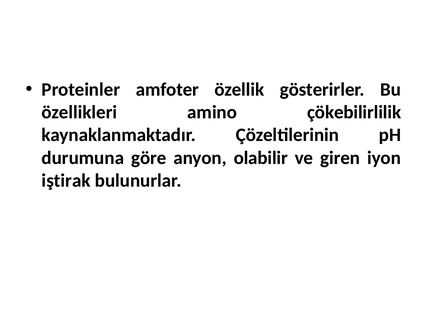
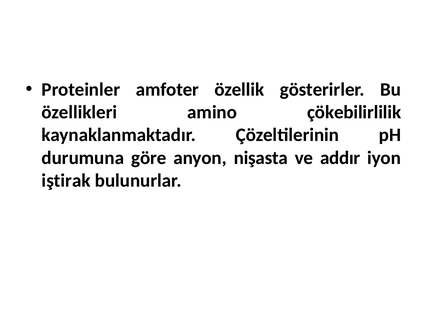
olabilir: olabilir -> nişasta
giren: giren -> addır
